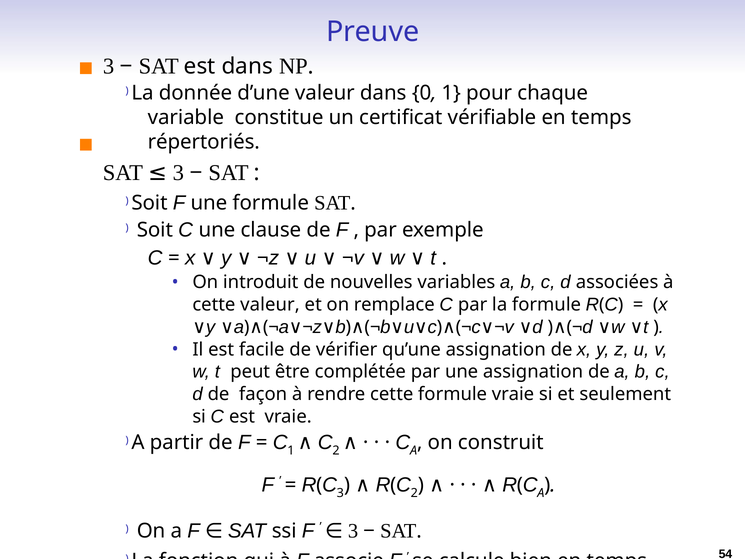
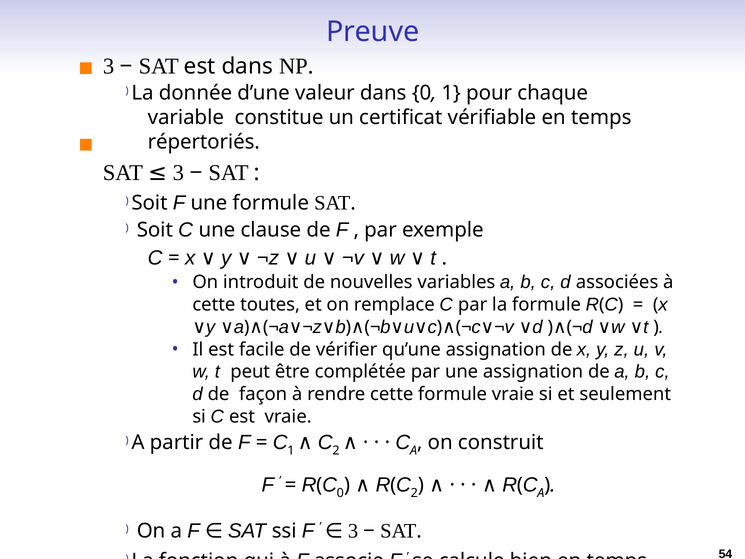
cette valeur: valeur -> toutes
R(C 3: 3 -> 0
